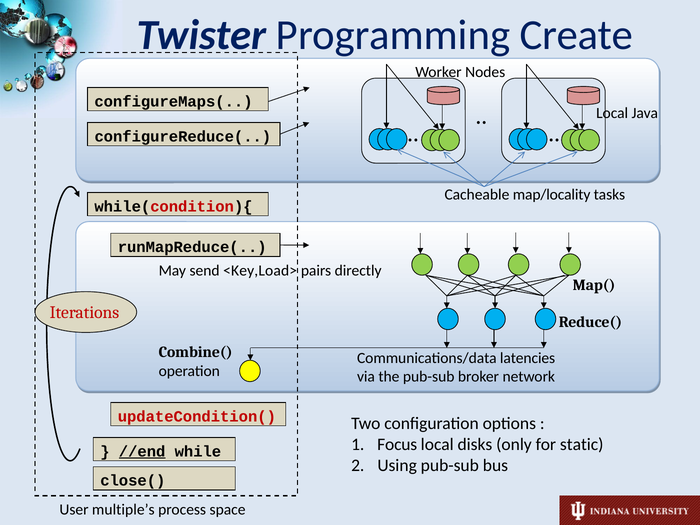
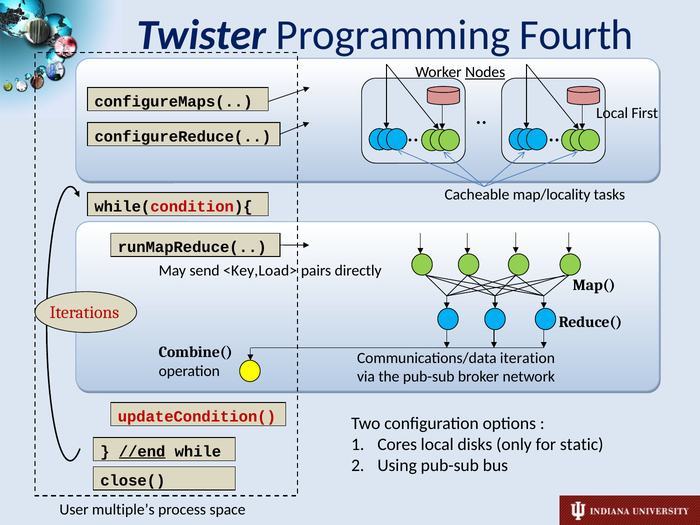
Create: Create -> Fourth
Nodes underline: none -> present
Java: Java -> First
latencies: latencies -> iteration
Focus: Focus -> Cores
